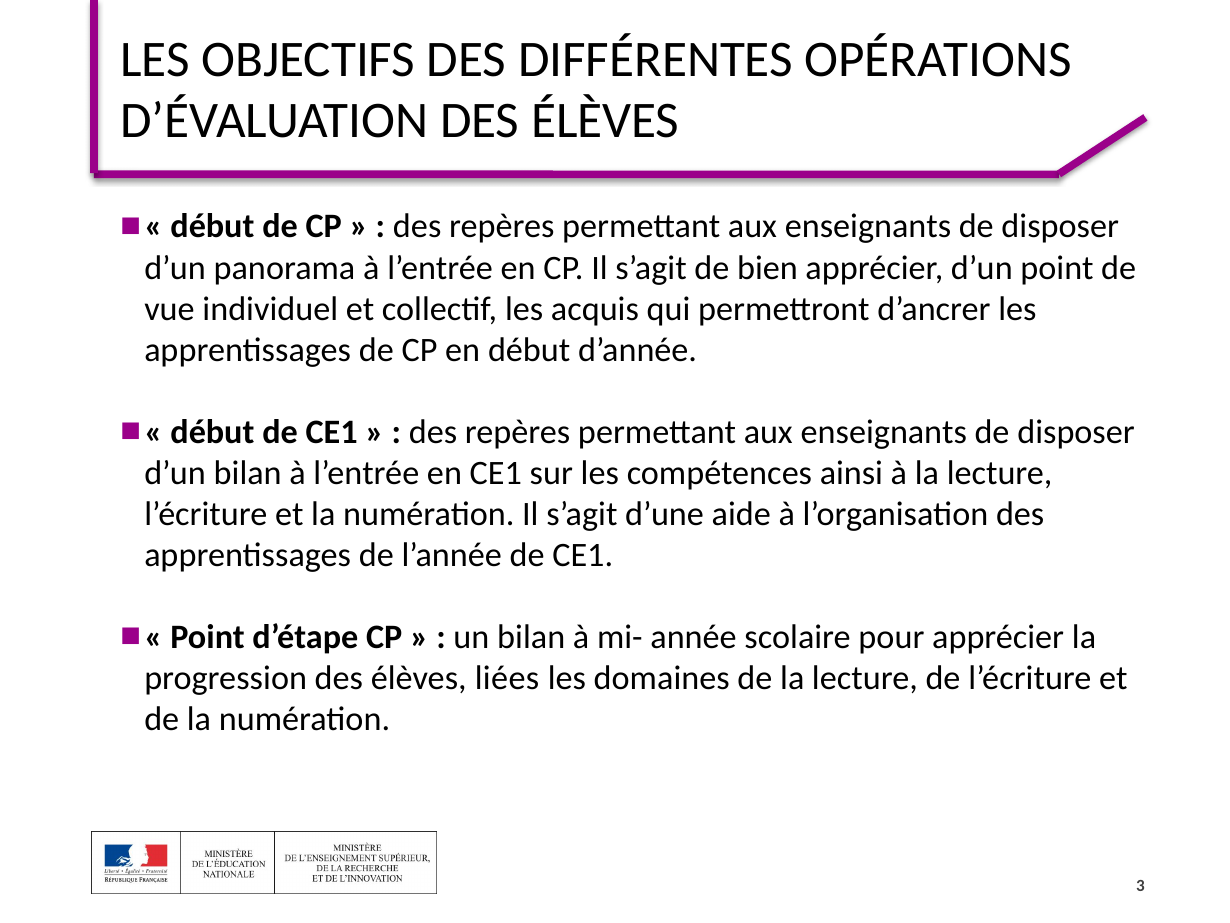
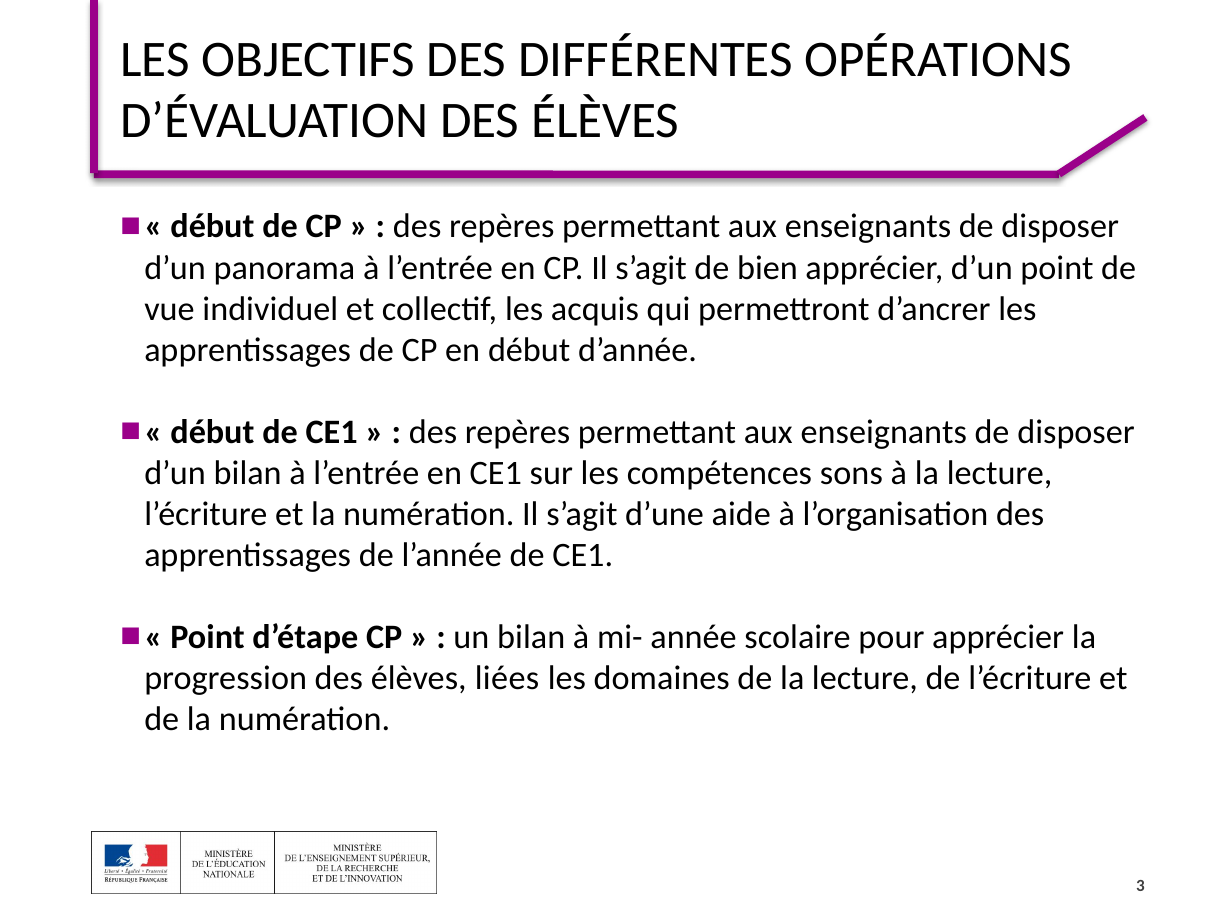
ainsi: ainsi -> sons
